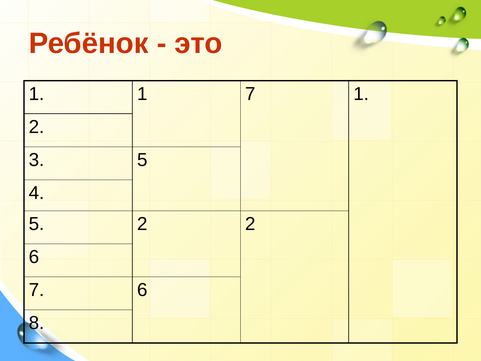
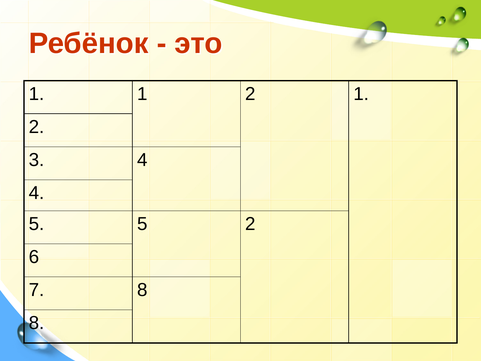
1 1 7: 7 -> 2
3 5: 5 -> 4
5 2: 2 -> 5
7 6: 6 -> 8
